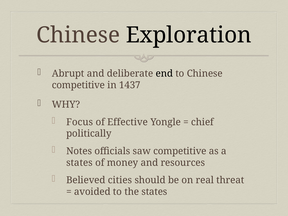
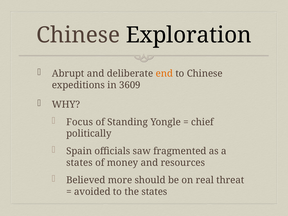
end colour: black -> orange
competitive at (78, 85): competitive -> expeditions
1437: 1437 -> 3609
Effective: Effective -> Standing
Notes: Notes -> Spain
saw competitive: competitive -> fragmented
cities: cities -> more
